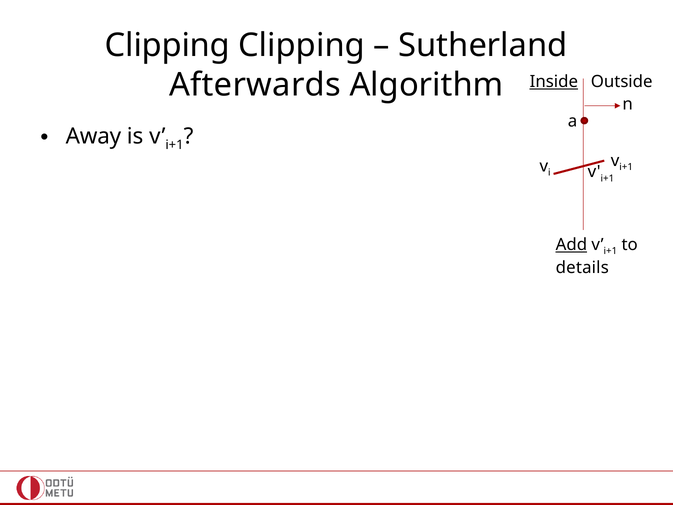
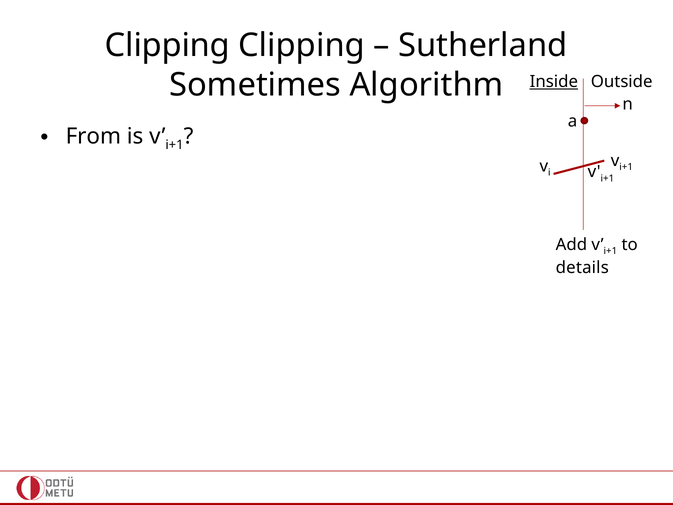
Afterwards: Afterwards -> Sometimes
Away: Away -> From
Add underline: present -> none
